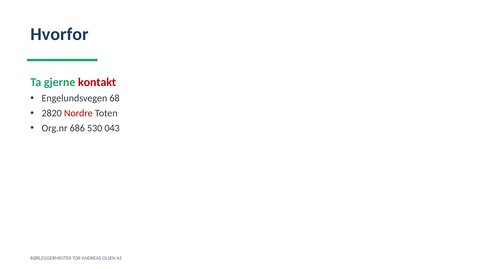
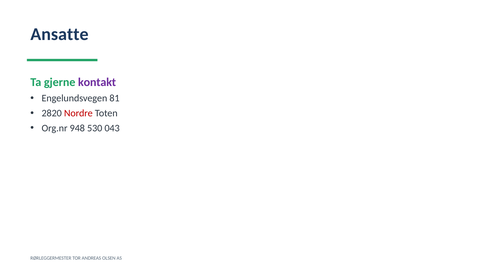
Hvorfor: Hvorfor -> Ansatte
kontakt colour: red -> purple
68: 68 -> 81
686: 686 -> 948
